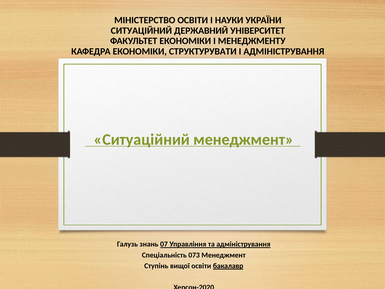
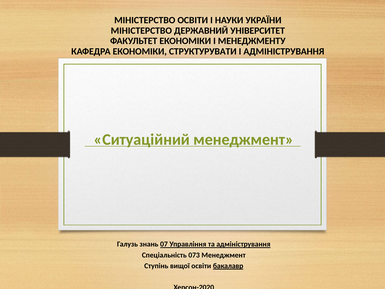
СИТУАЦІЙНИЙ at (141, 31): СИТУАЦІЙНИЙ -> МІНІСТЕРСТВО
